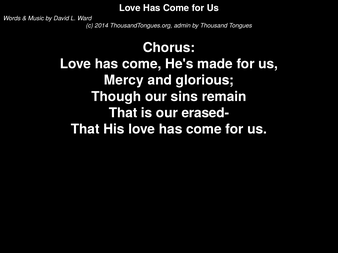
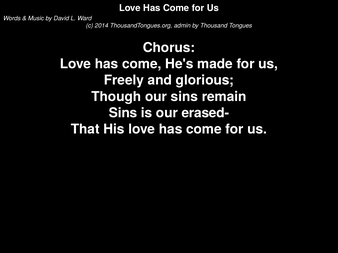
Mercy: Mercy -> Freely
That at (123, 113): That -> Sins
